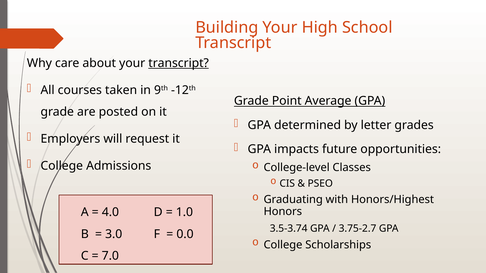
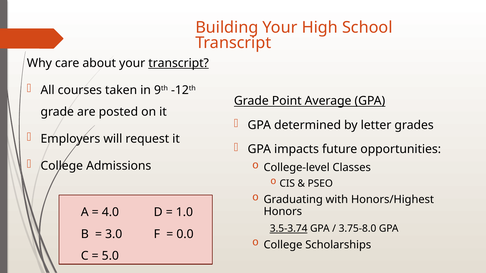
3.5-3.74 underline: none -> present
3.75-2.7: 3.75-2.7 -> 3.75-8.0
7.0: 7.0 -> 5.0
